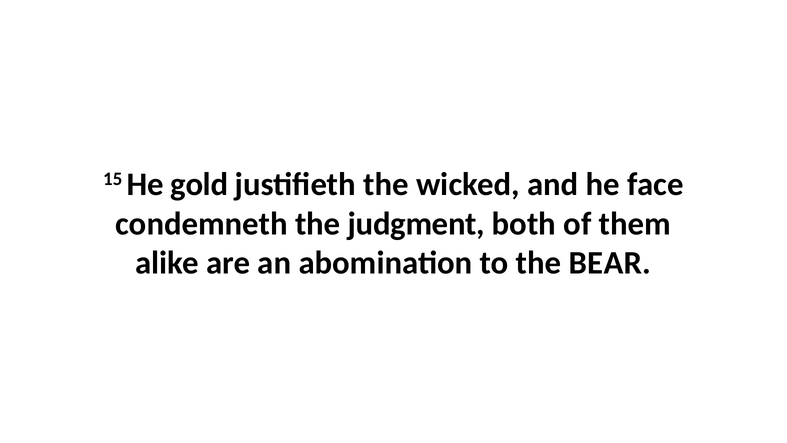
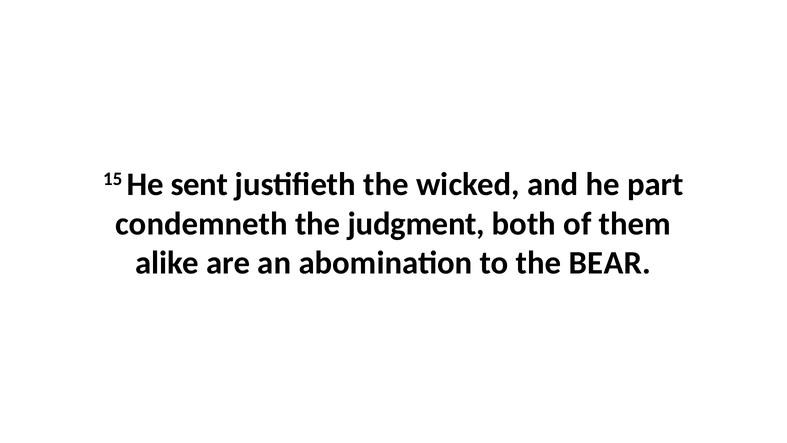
gold: gold -> sent
face: face -> part
